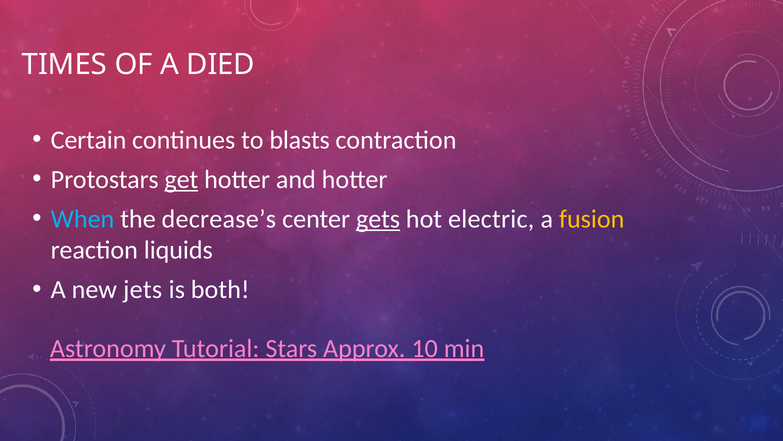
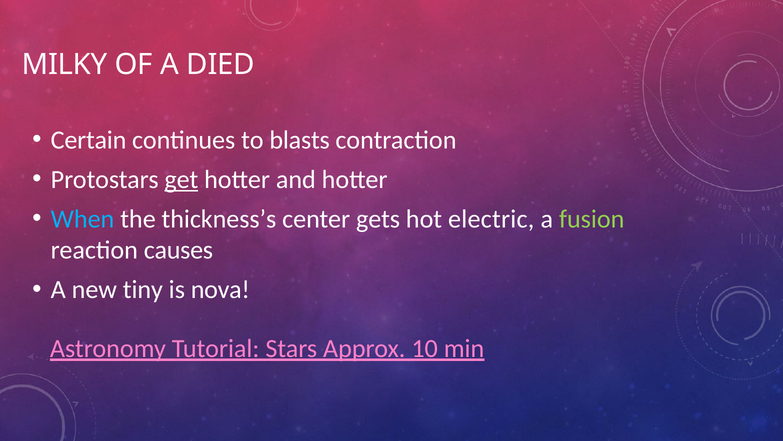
TIMES: TIMES -> MILKY
decrease’s: decrease’s -> thickness’s
gets underline: present -> none
fusion colour: yellow -> light green
liquids: liquids -> causes
jets: jets -> tiny
both: both -> nova
